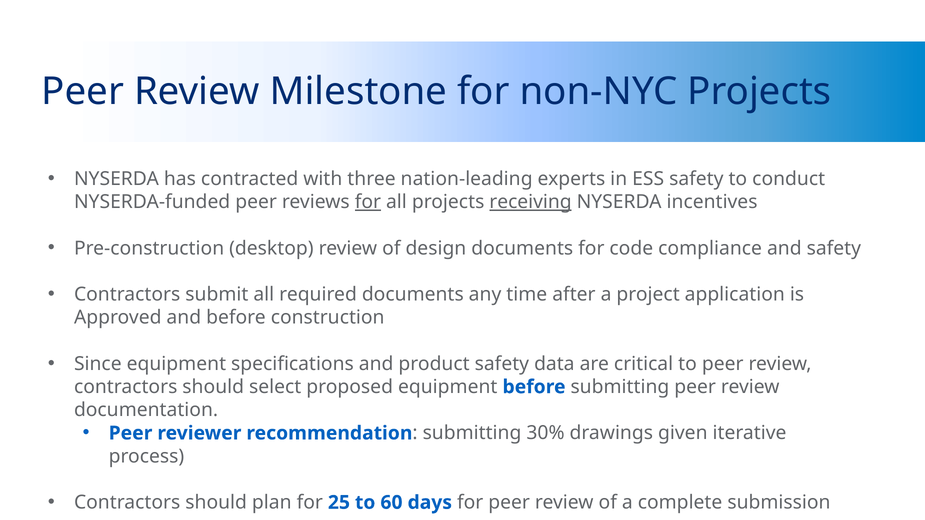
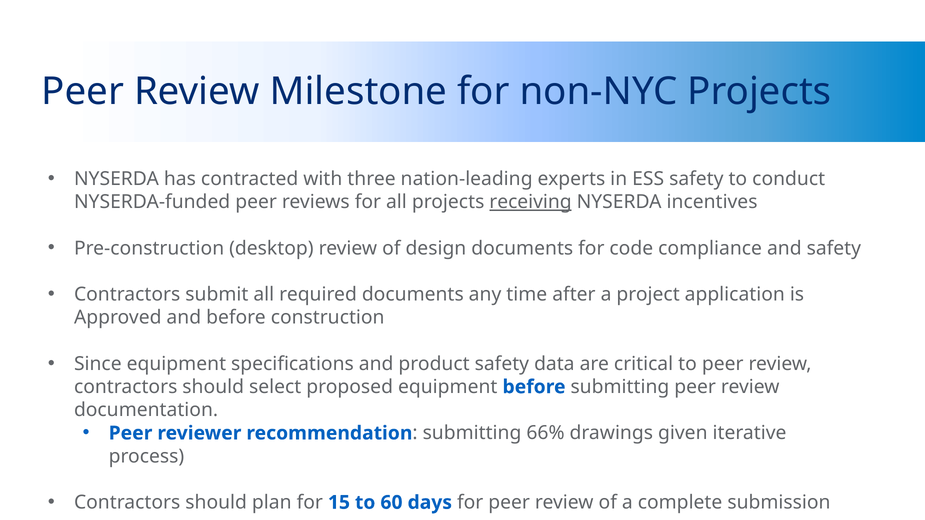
for at (368, 202) underline: present -> none
30%: 30% -> 66%
25: 25 -> 15
